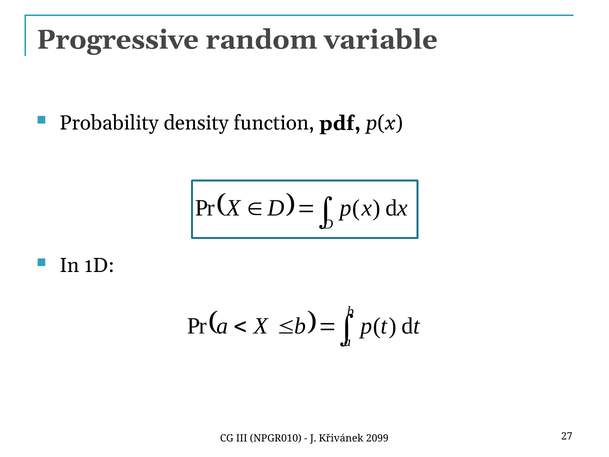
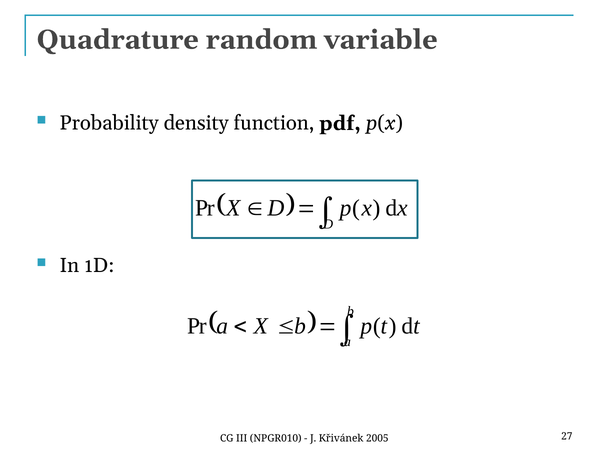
Progressive: Progressive -> Quadrature
2099: 2099 -> 2005
